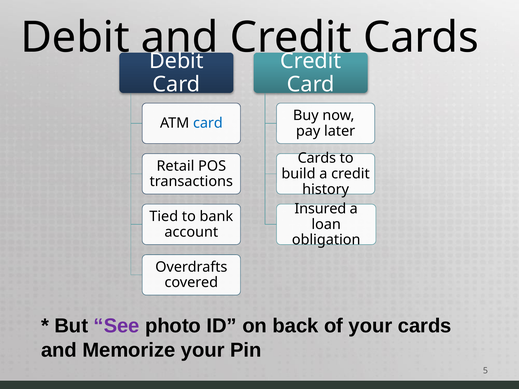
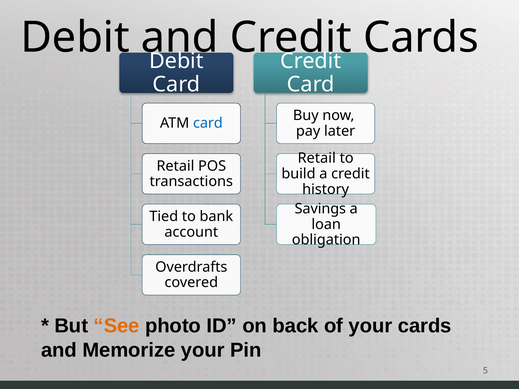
Cards at (317, 158): Cards -> Retail
Insured: Insured -> Savings
See colour: purple -> orange
